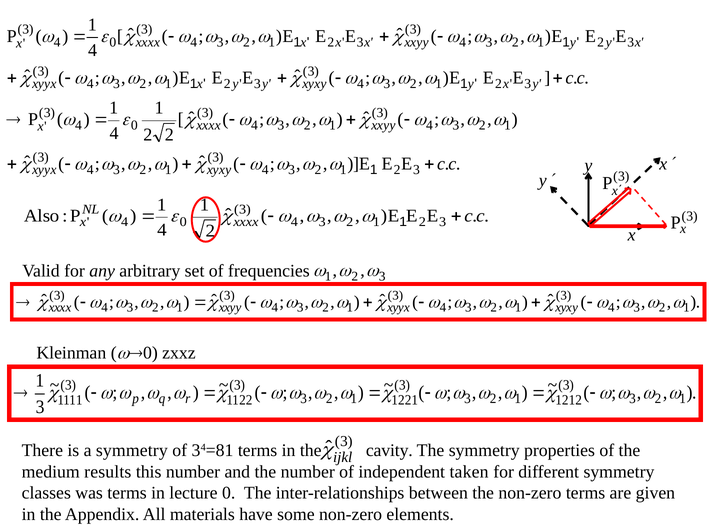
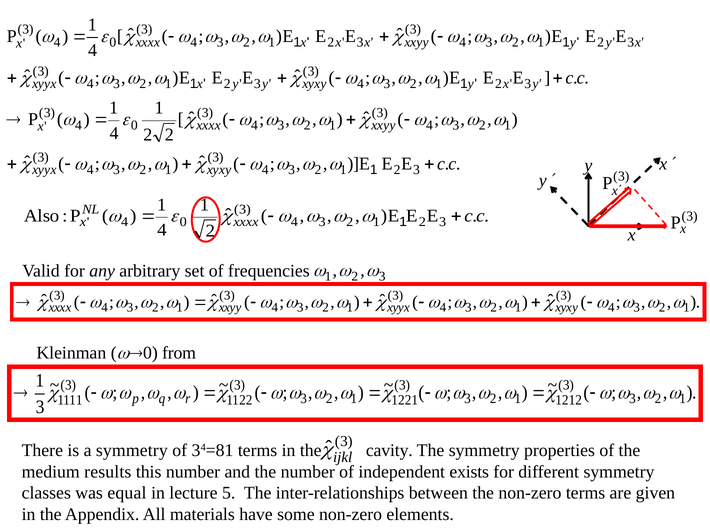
zxxz: zxxz -> from
taken: taken -> exists
was terms: terms -> equal
lecture 0: 0 -> 5
